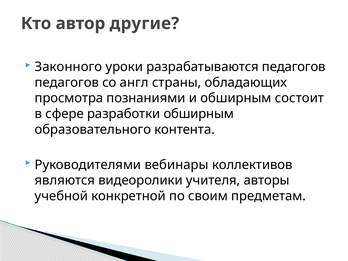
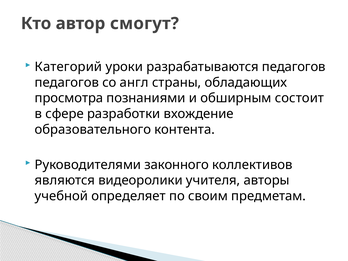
другие: другие -> смогут
Законного: Законного -> Категорий
разработки обширным: обширным -> вхождение
вебинары: вебинары -> законного
конкретной: конкретной -> определяет
